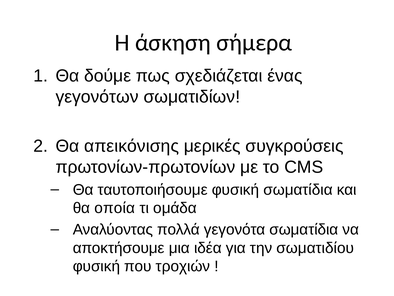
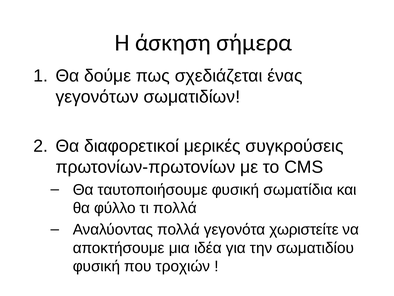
απεικόνισης: απεικόνισης -> διαφορετικοί
οποία: οποία -> φύλλο
τι ομάδα: ομάδα -> πολλά
γεγονότα σωματίδια: σωματίδια -> χωριστείτε
